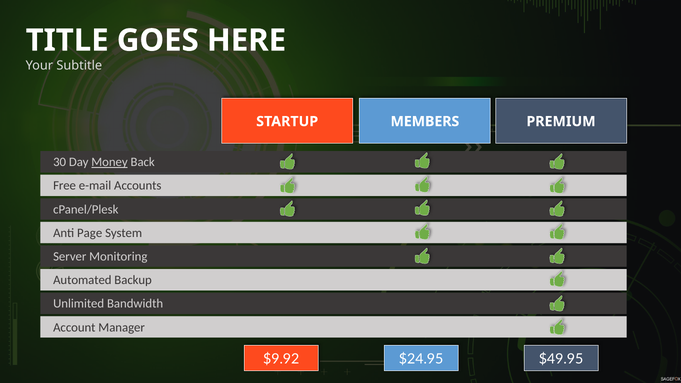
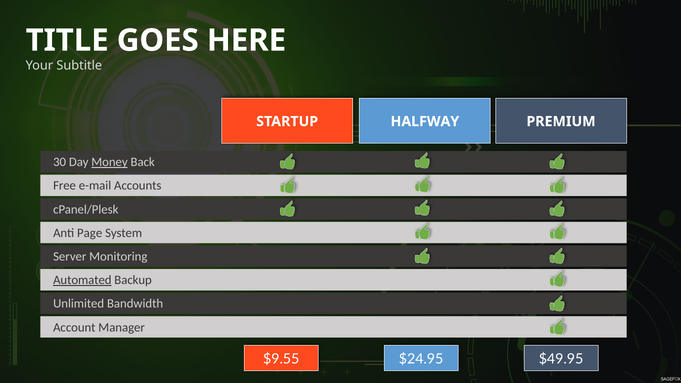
MEMBERS: MEMBERS -> HALFWAY
Automated underline: none -> present
$9.92: $9.92 -> $9.55
